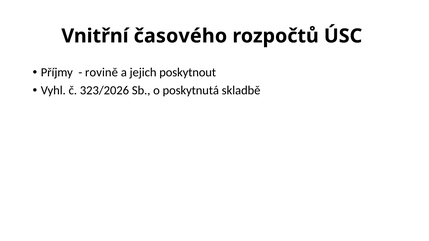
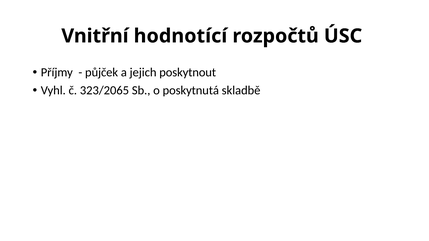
časového: časového -> hodnotící
rovině: rovině -> půjček
323/2026: 323/2026 -> 323/2065
